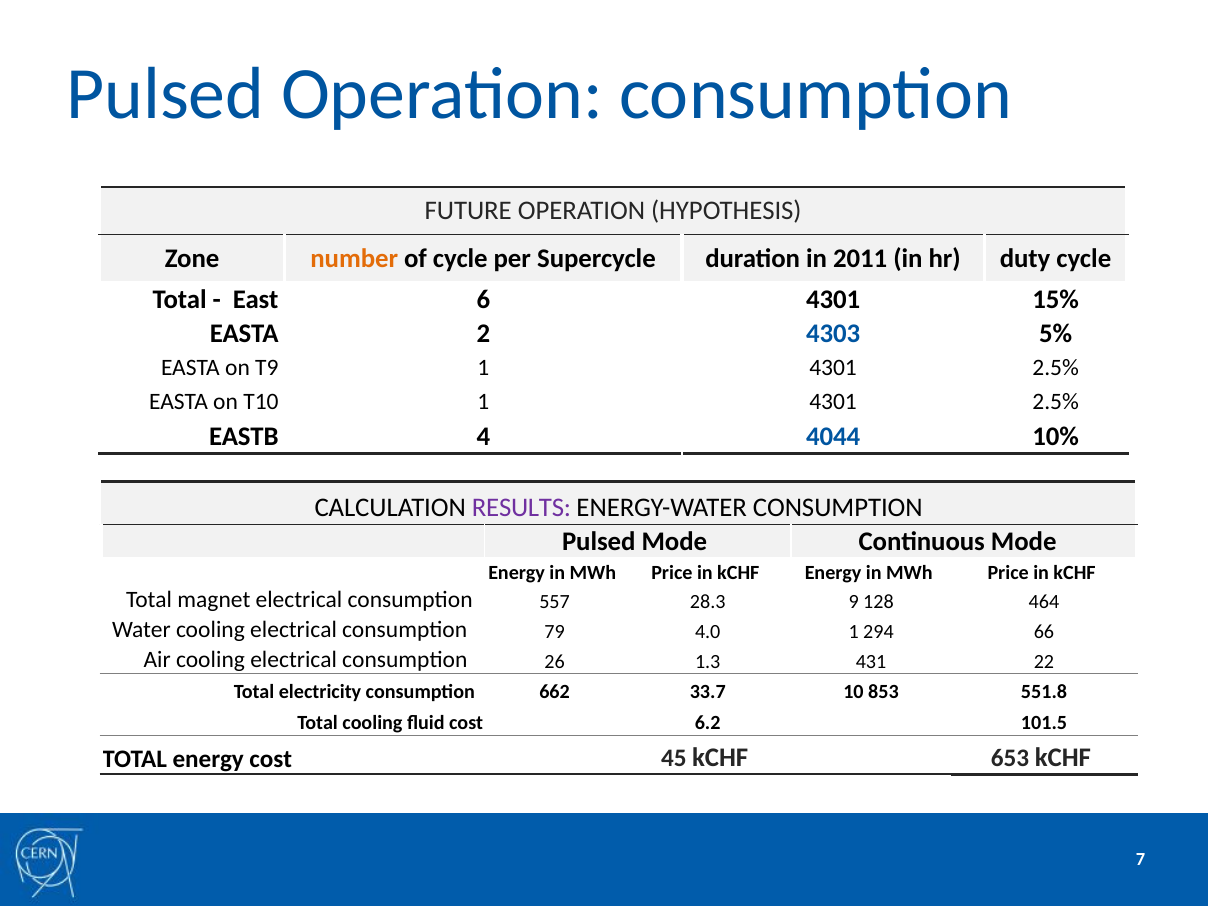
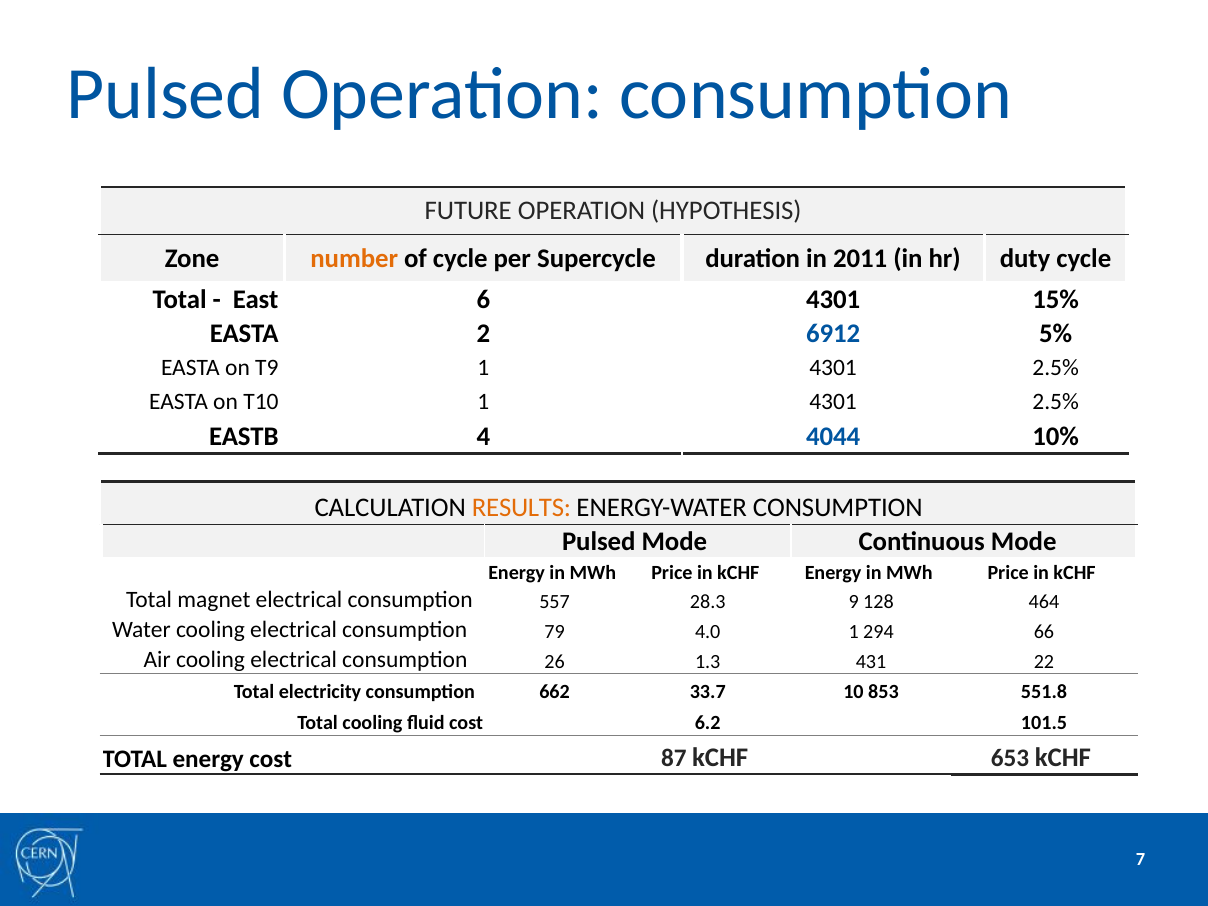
4303: 4303 -> 6912
RESULTS colour: purple -> orange
45: 45 -> 87
